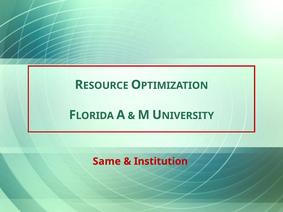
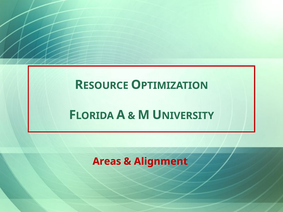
Same: Same -> Areas
Institution: Institution -> Alignment
